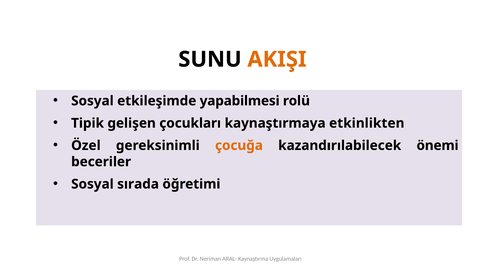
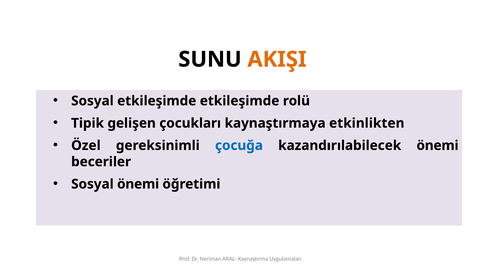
etkileşimde yapabilmesi: yapabilmesi -> etkileşimde
çocuğa colour: orange -> blue
Sosyal sırada: sırada -> önemi
